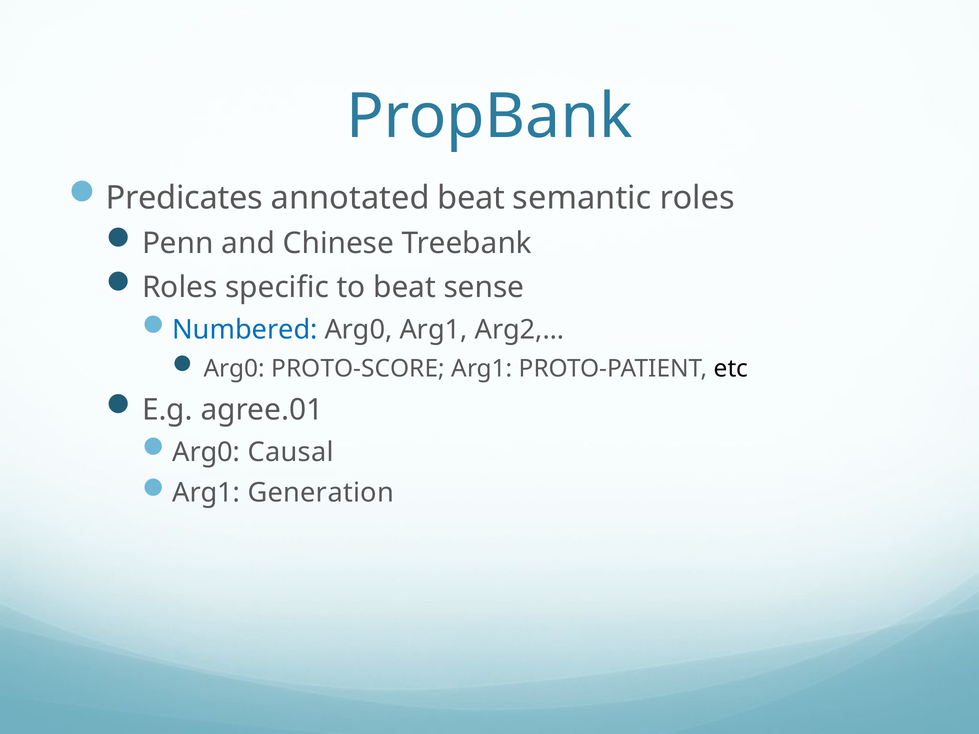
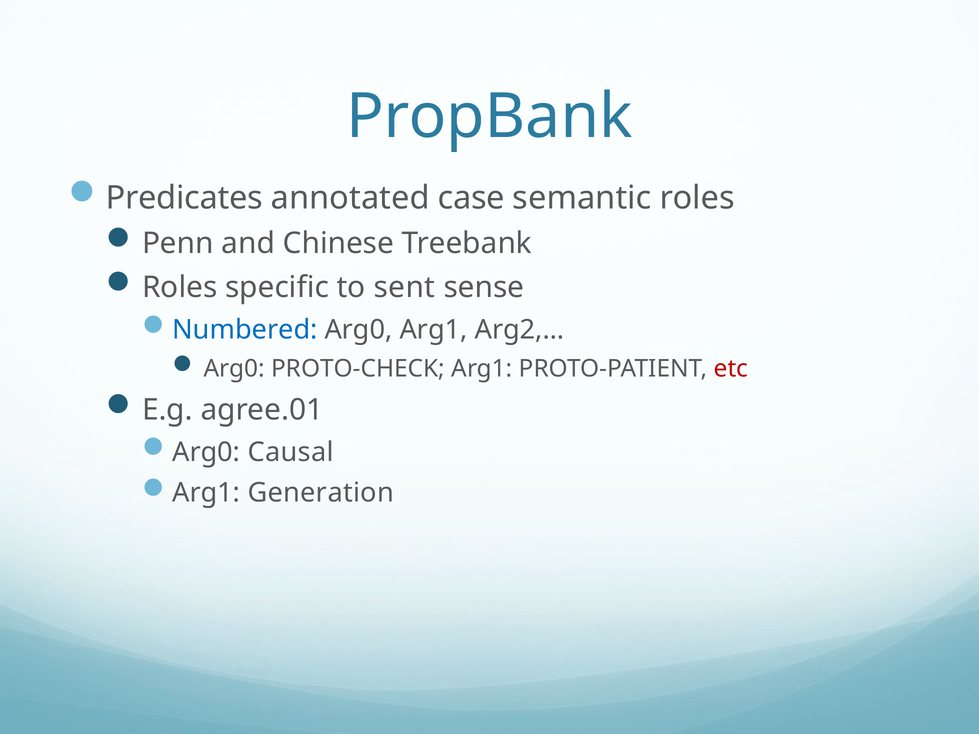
annotated beat: beat -> case
to beat: beat -> sent
PROTO-SCORE: PROTO-SCORE -> PROTO-CHECK
etc colour: black -> red
